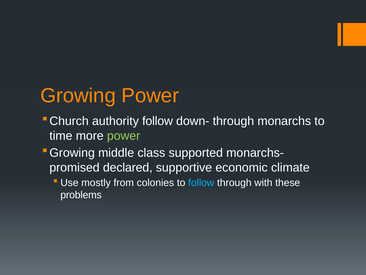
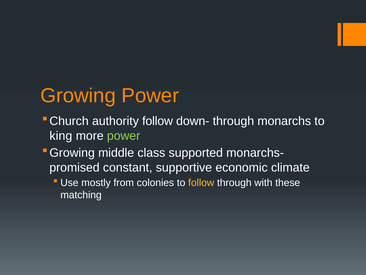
time: time -> king
declared: declared -> constant
follow at (201, 183) colour: light blue -> yellow
problems: problems -> matching
